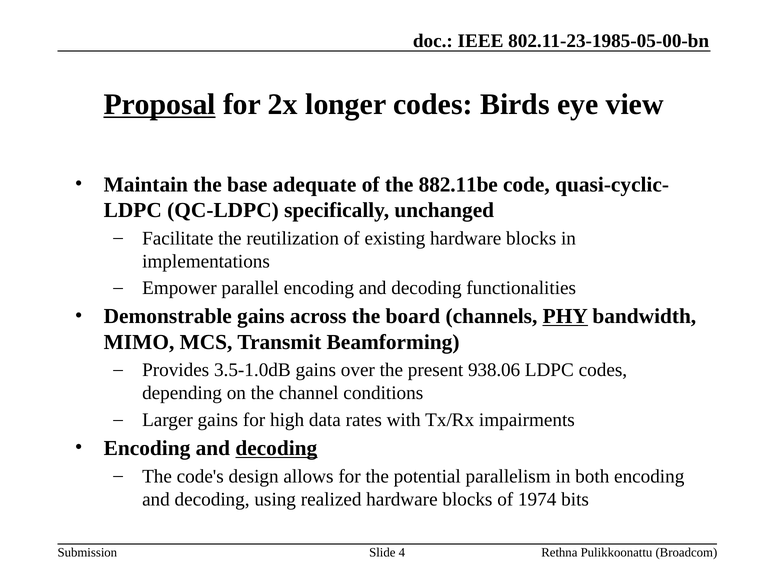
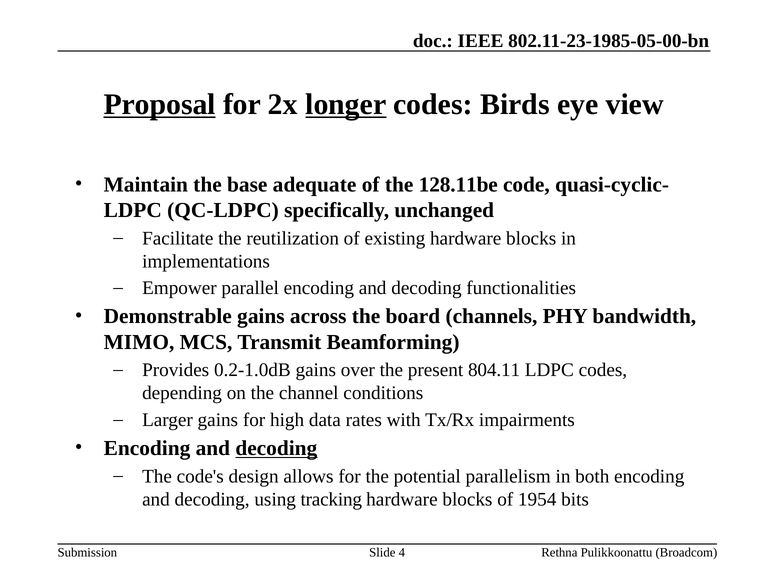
longer underline: none -> present
882.11be: 882.11be -> 128.11be
PHY underline: present -> none
3.5-1.0dB: 3.5-1.0dB -> 0.2-1.0dB
938.06: 938.06 -> 804.11
realized: realized -> tracking
1974: 1974 -> 1954
